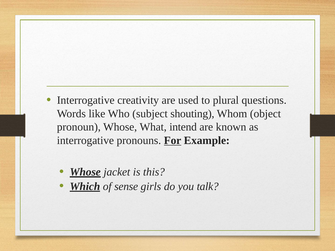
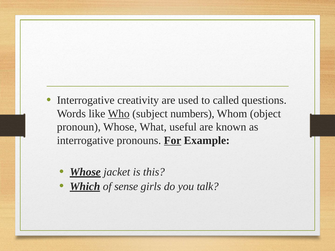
plural: plural -> called
Who underline: none -> present
shouting: shouting -> numbers
intend: intend -> useful
